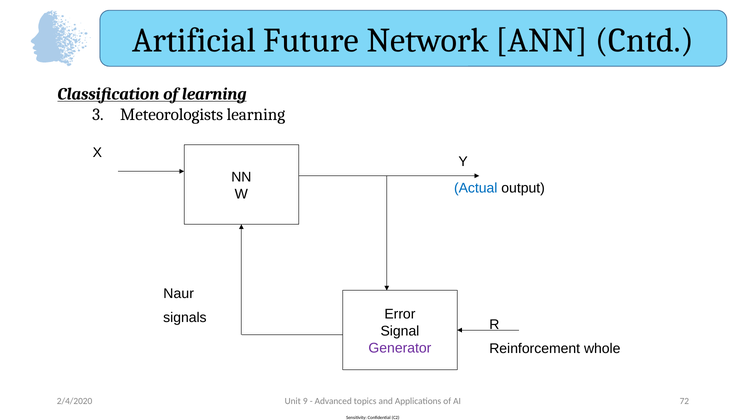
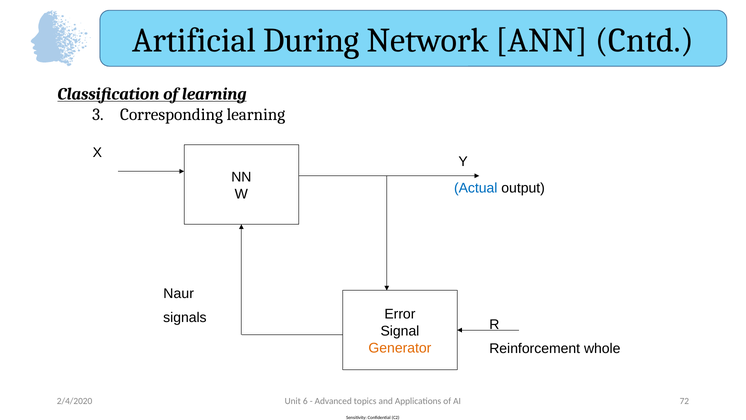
Future: Future -> During
Meteorologists: Meteorologists -> Corresponding
Generator colour: purple -> orange
9: 9 -> 6
